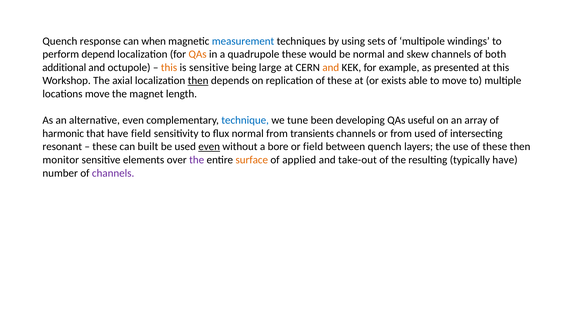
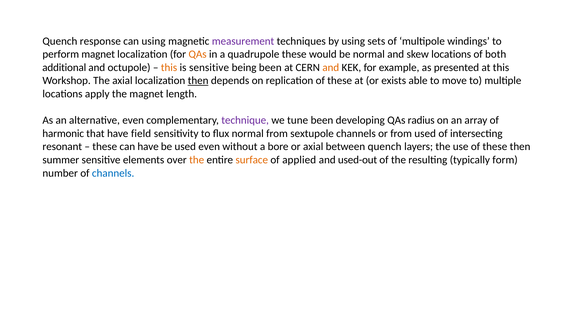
can when: when -> using
measurement colour: blue -> purple
perform depend: depend -> magnet
skew channels: channels -> locations
being large: large -> been
locations move: move -> apply
technique colour: blue -> purple
useful: useful -> radius
transients: transients -> sextupole
can built: built -> have
even at (209, 147) underline: present -> none
or field: field -> axial
monitor: monitor -> summer
the at (197, 160) colour: purple -> orange
take-out: take-out -> used-out
typically have: have -> form
channels at (113, 173) colour: purple -> blue
